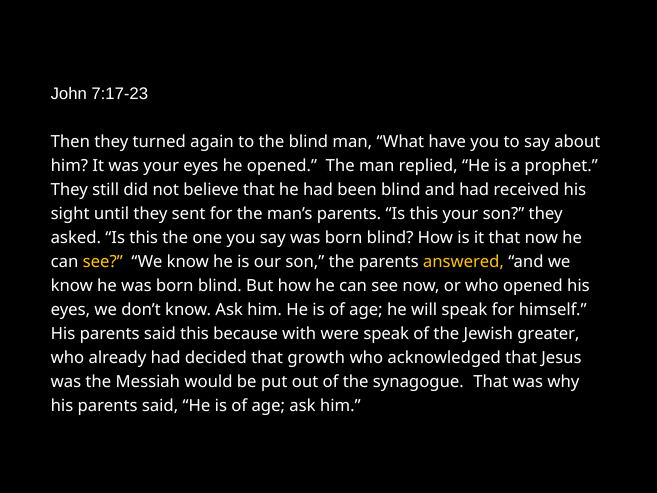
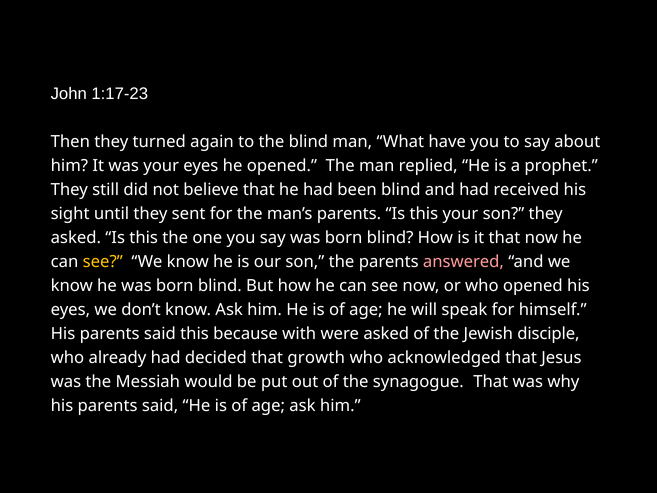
7:17-23: 7:17-23 -> 1:17-23
answered colour: yellow -> pink
were speak: speak -> asked
greater: greater -> disciple
